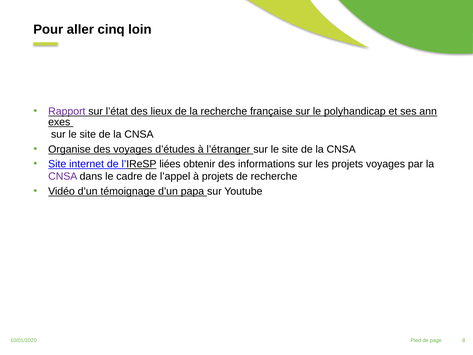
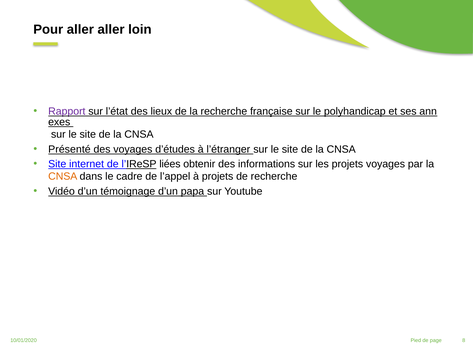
aller cinq: cinq -> aller
Organise: Organise -> Présenté
CNSA at (63, 176) colour: purple -> orange
